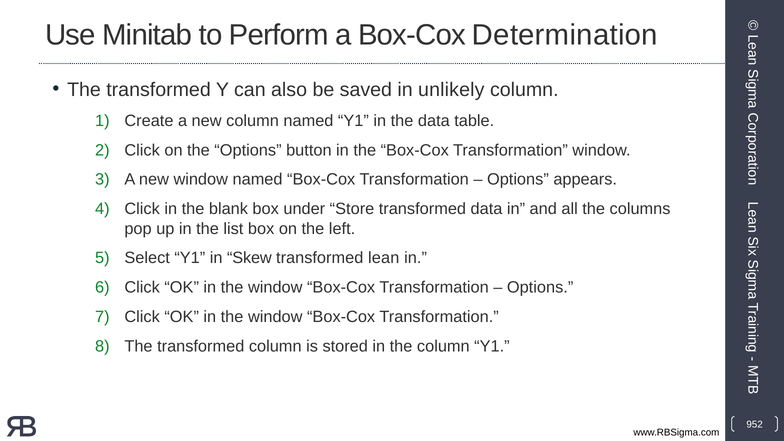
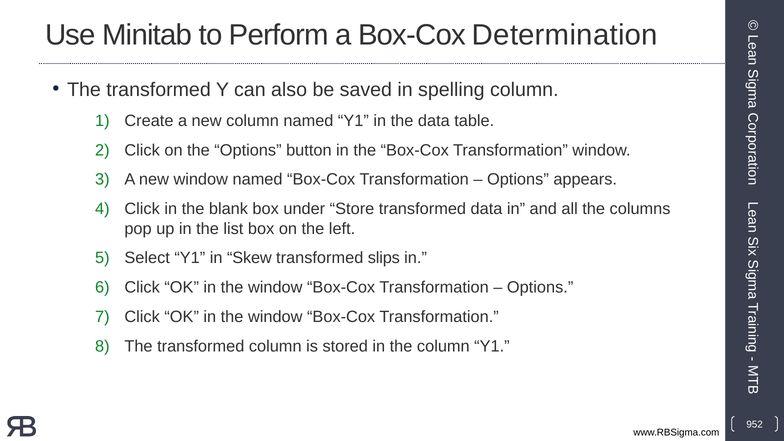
unlikely: unlikely -> spelling
lean: lean -> slips
